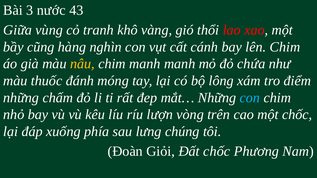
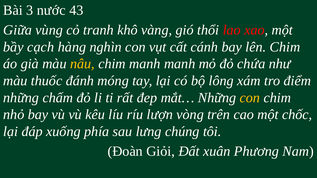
cũng: cũng -> cạch
con at (250, 98) colour: light blue -> yellow
Đất chốc: chốc -> xuân
